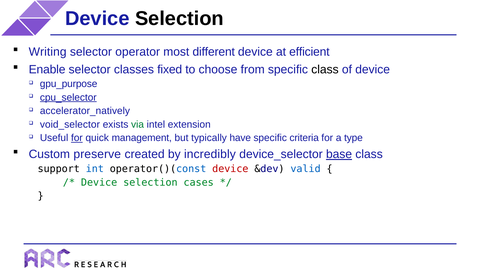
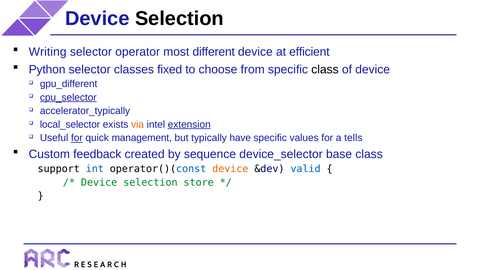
Enable: Enable -> Python
gpu_purpose: gpu_purpose -> gpu_different
accelerator_natively: accelerator_natively -> accelerator_typically
void_selector: void_selector -> local_selector
via colour: green -> orange
extension underline: none -> present
criteria: criteria -> values
type: type -> tells
preserve: preserve -> feedback
incredibly: incredibly -> sequence
base underline: present -> none
device at (230, 169) colour: red -> orange
cases: cases -> store
